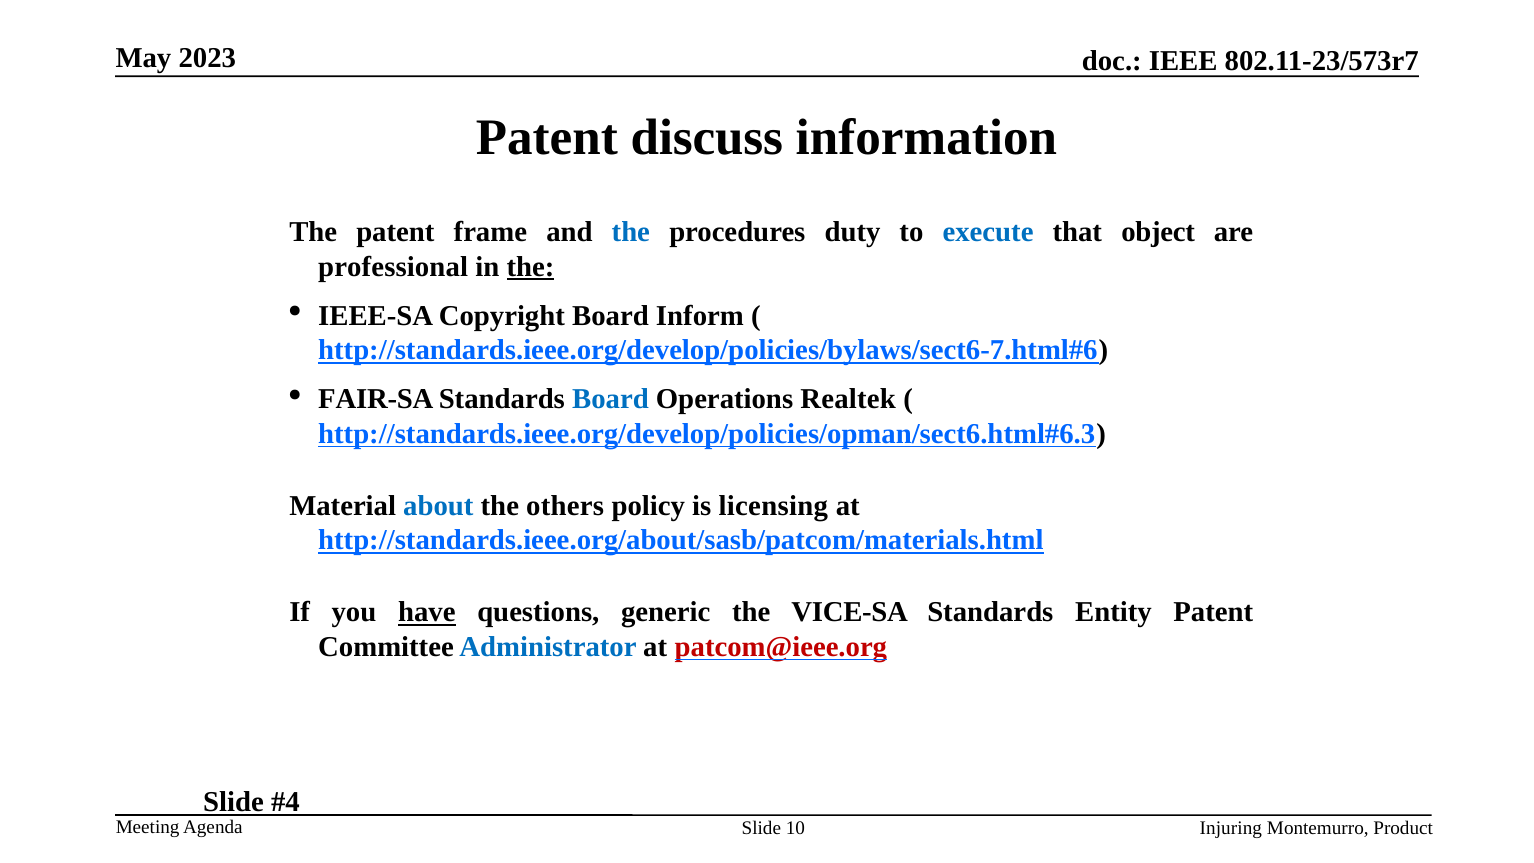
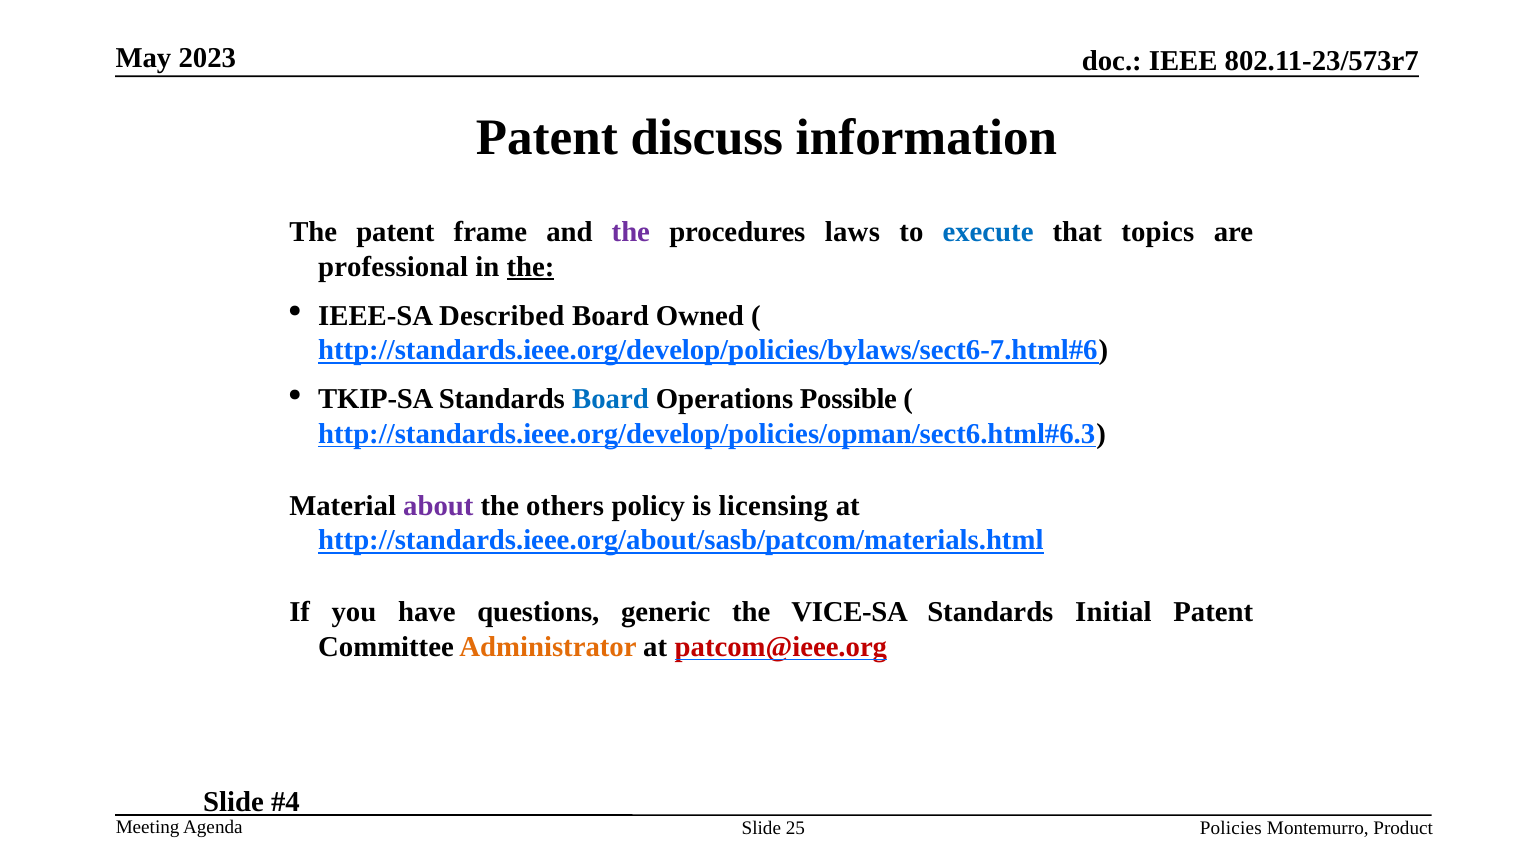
the at (631, 232) colour: blue -> purple
duty: duty -> laws
object: object -> topics
Copyright: Copyright -> Described
Inform: Inform -> Owned
FAIR-SA: FAIR-SA -> TKIP-SA
Realtek: Realtek -> Possible
about colour: blue -> purple
have underline: present -> none
Entity: Entity -> Initial
Administrator colour: blue -> orange
10: 10 -> 25
Injuring: Injuring -> Policies
